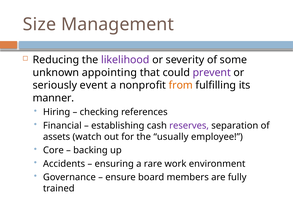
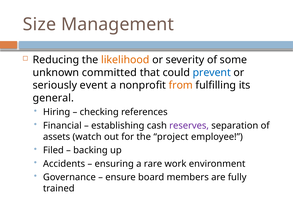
likelihood colour: purple -> orange
appointing: appointing -> committed
prevent colour: purple -> blue
manner: manner -> general
usually: usually -> project
Core: Core -> Filed
